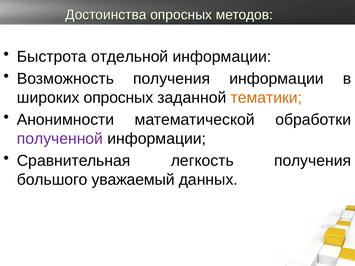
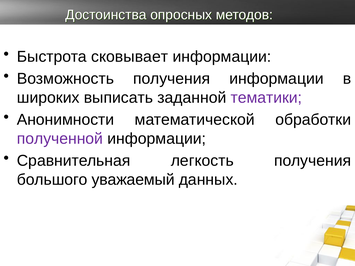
отдельной: отдельной -> сковывает
широких опросных: опросных -> выписать
тематики colour: orange -> purple
